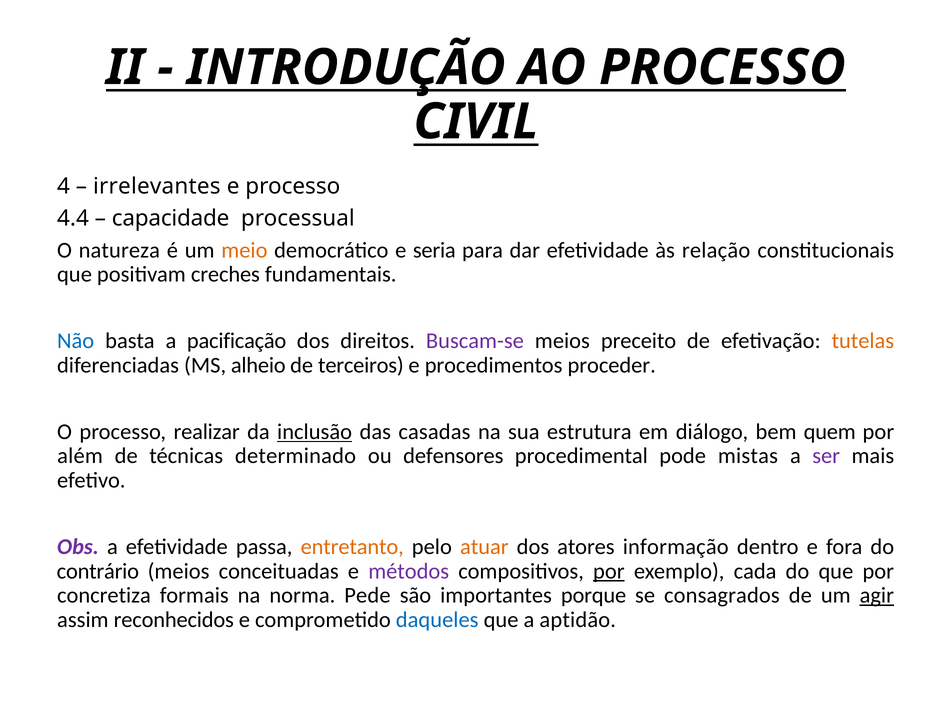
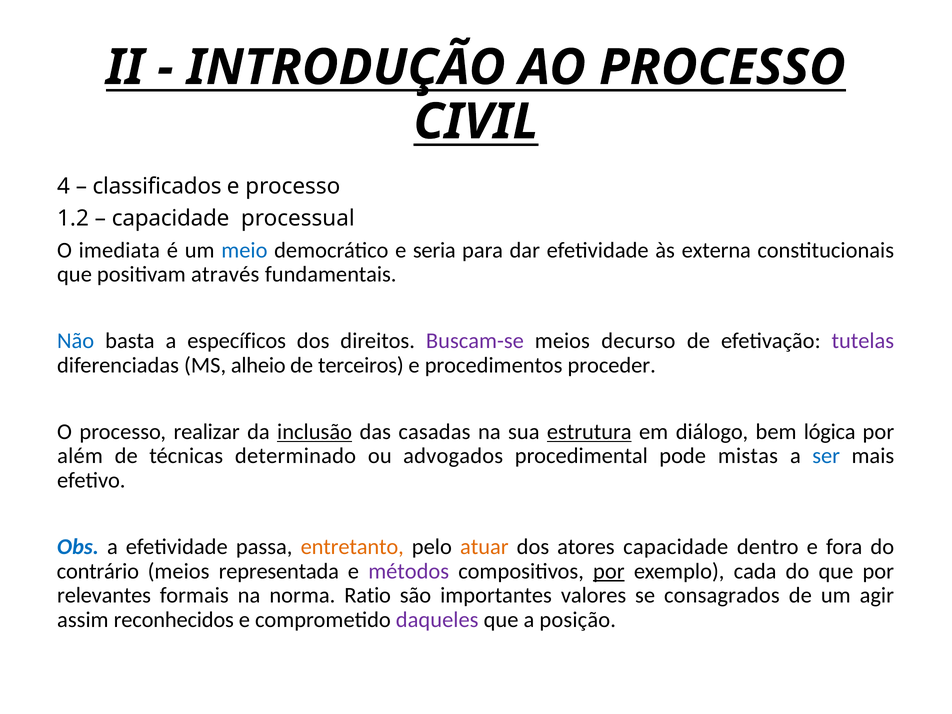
irrelevantes: irrelevantes -> classificados
4.4: 4.4 -> 1.2
natureza: natureza -> imediata
meio colour: orange -> blue
relação: relação -> externa
creches: creches -> através
pacificação: pacificação -> específicos
preceito: preceito -> decurso
tutelas colour: orange -> purple
estrutura underline: none -> present
quem: quem -> lógica
defensores: defensores -> advogados
ser colour: purple -> blue
Obs colour: purple -> blue
atores informação: informação -> capacidade
conceituadas: conceituadas -> representada
concretiza: concretiza -> relevantes
Pede: Pede -> Ratio
porque: porque -> valores
agir underline: present -> none
daqueles colour: blue -> purple
aptidão: aptidão -> posição
